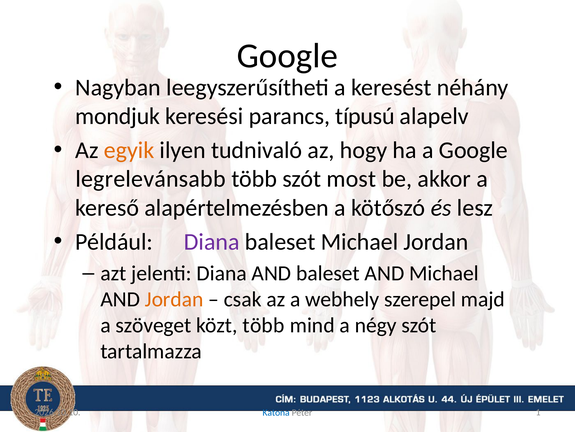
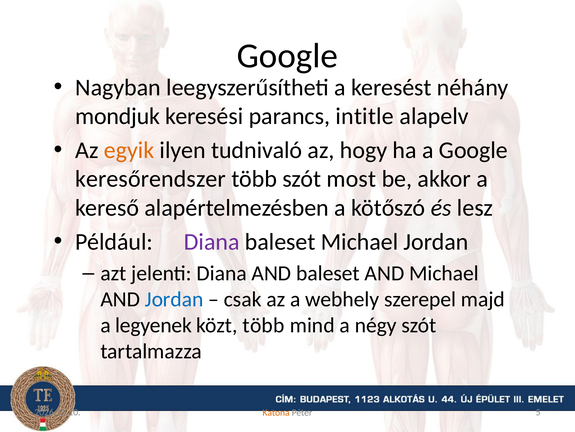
típusú: típusú -> intitle
legrelevánsabb: legrelevánsabb -> keresőrendszer
Jordan at (174, 299) colour: orange -> blue
szöveget: szöveget -> legyenek
Katona colour: blue -> orange
1: 1 -> 5
